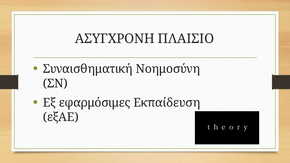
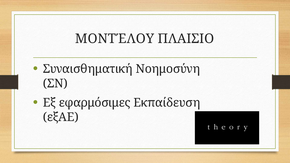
ΑΣΥΓΧΡΟΝΗ: ΑΣΥΓΧΡΟΝΗ -> ΜΟΝΤΈΛΟΥ
